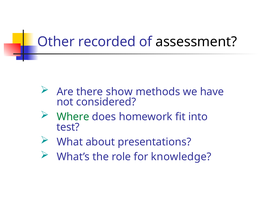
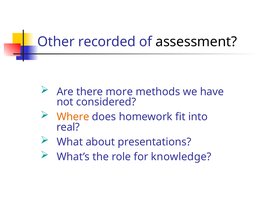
show: show -> more
Where colour: green -> orange
test: test -> real
